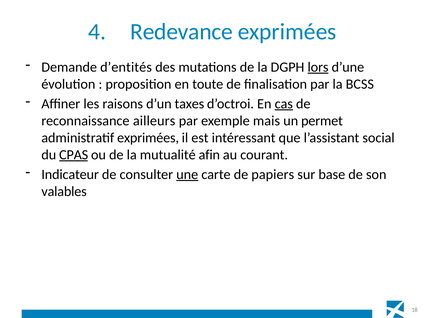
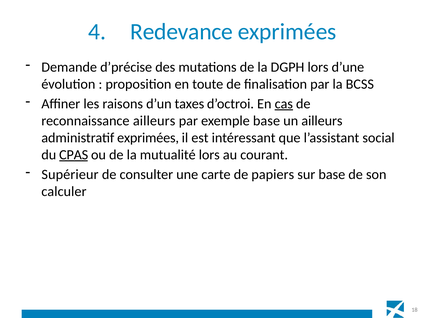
d’entités: d’entités -> d’précise
lors at (318, 67) underline: present -> none
exemple mais: mais -> base
un permet: permet -> ailleurs
mutualité afin: afin -> lors
Indicateur: Indicateur -> Supérieur
une underline: present -> none
valables: valables -> calculer
